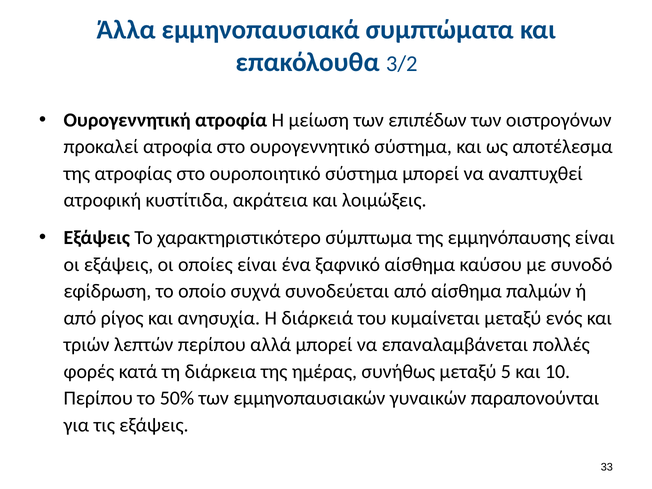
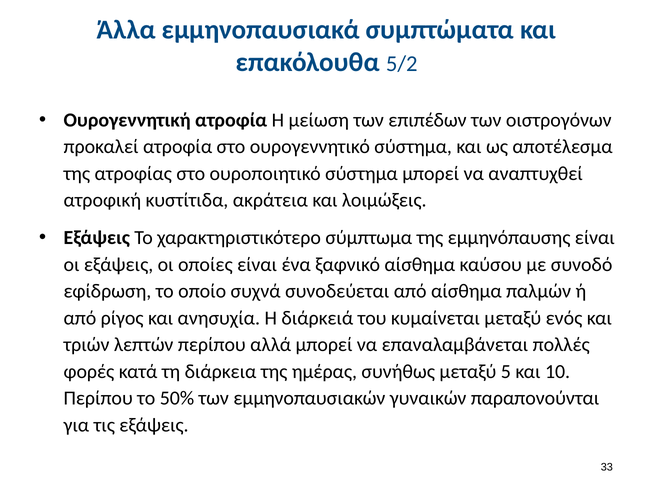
3/2: 3/2 -> 5/2
